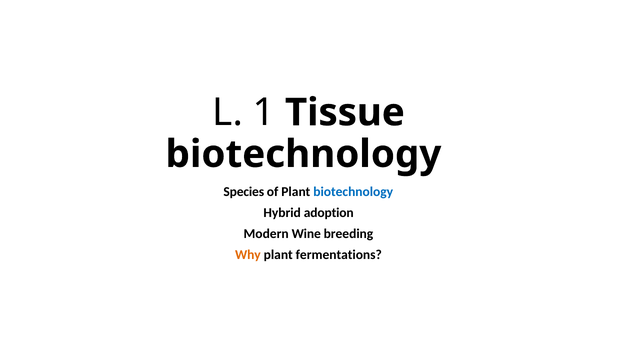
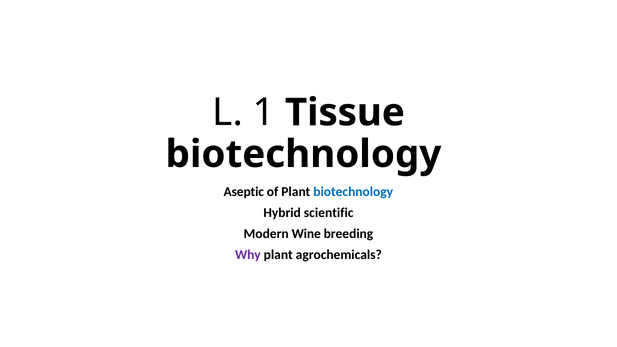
Species: Species -> Aseptic
adoption: adoption -> scientific
Why colour: orange -> purple
fermentations: fermentations -> agrochemicals
